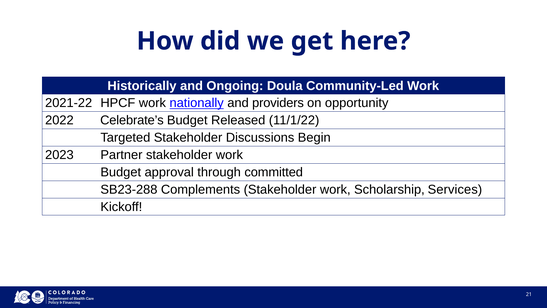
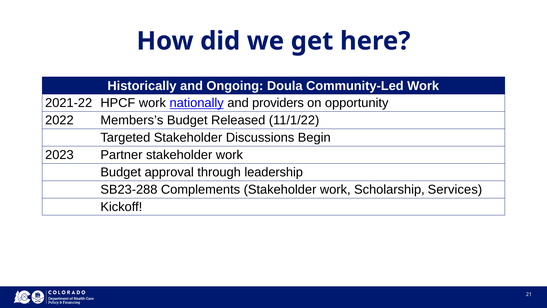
Celebrate’s: Celebrate’s -> Members’s
committed: committed -> leadership
